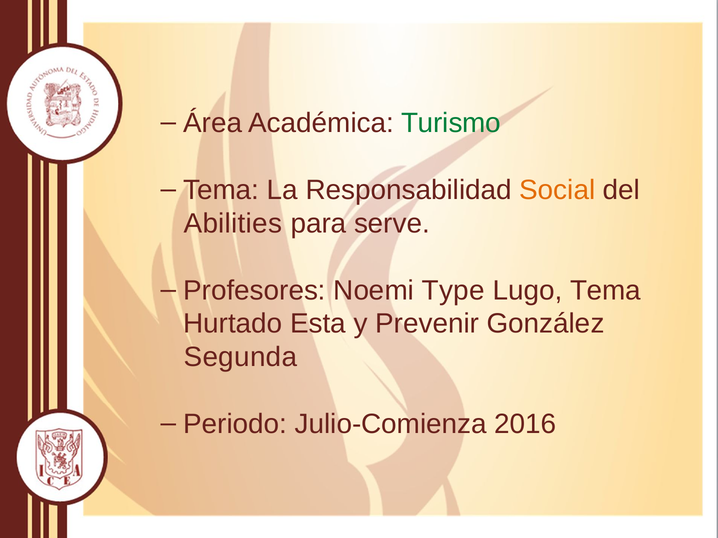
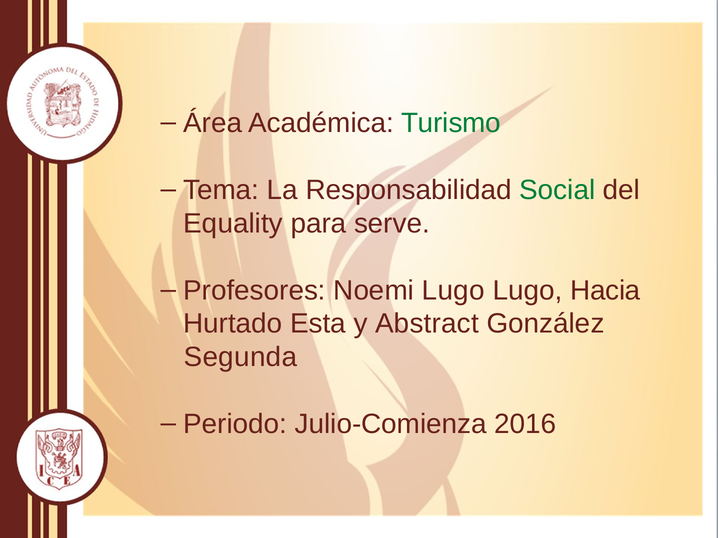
Social colour: orange -> green
Abilities: Abilities -> Equality
Noemi Type: Type -> Lugo
Lugo Tema: Tema -> Hacia
Prevenir: Prevenir -> Abstract
